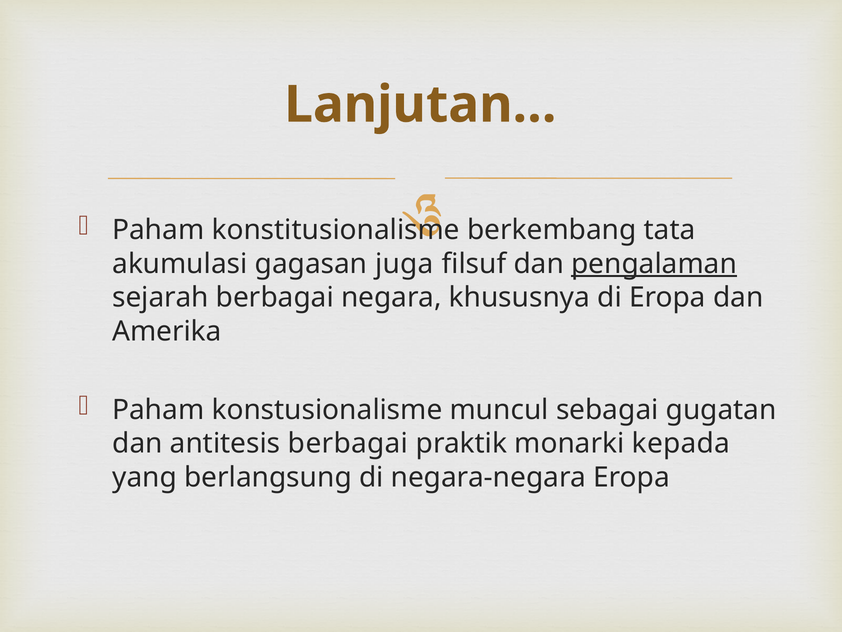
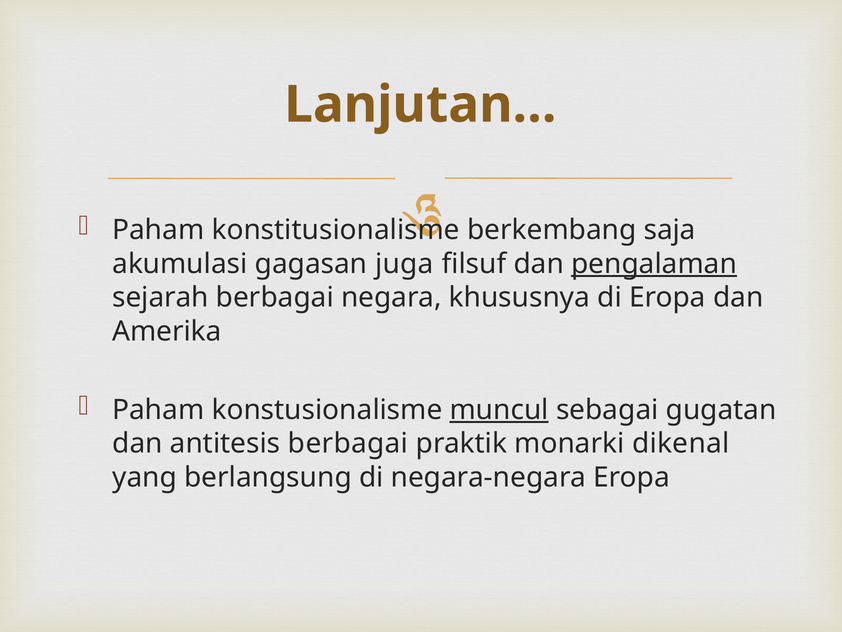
tata: tata -> saja
muncul underline: none -> present
kepada: kepada -> dikenal
